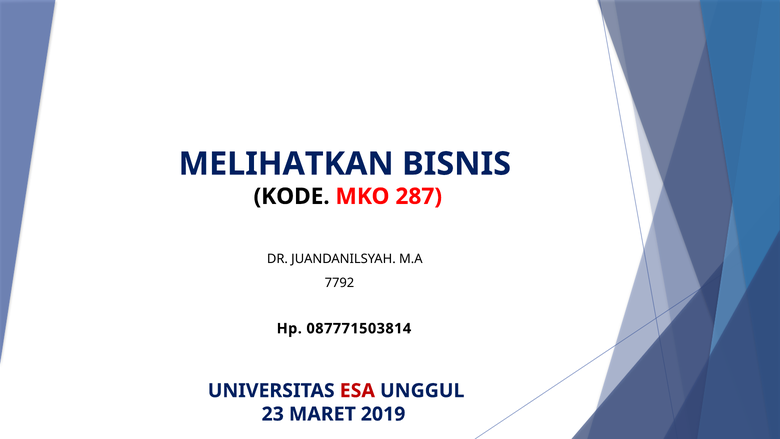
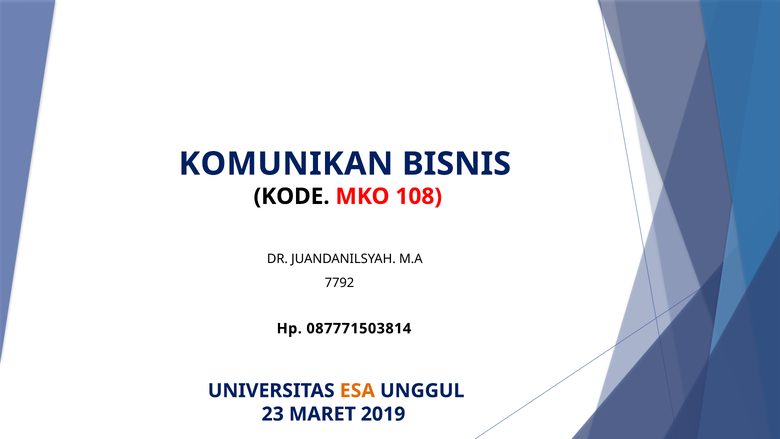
MELIHATKAN: MELIHATKAN -> KOMUNIKAN
287: 287 -> 108
ESA colour: red -> orange
